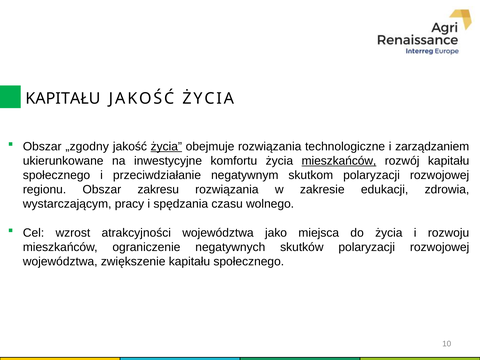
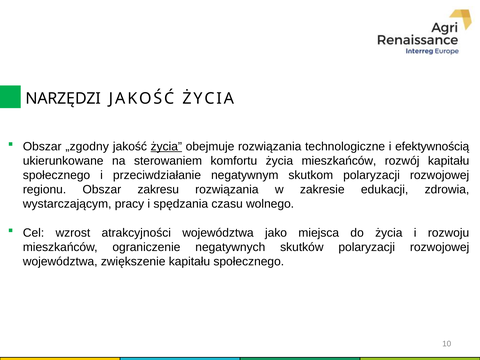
KAPITAŁU at (63, 99): KAPITAŁU -> NARZĘDZI
zarządzaniem: zarządzaniem -> efektywnością
inwestycyjne: inwestycyjne -> sterowaniem
mieszkańców at (339, 161) underline: present -> none
